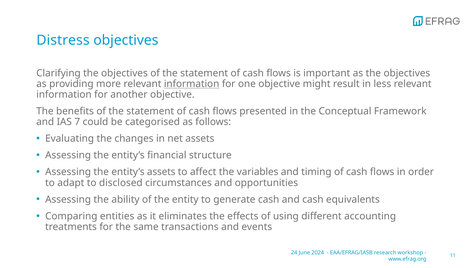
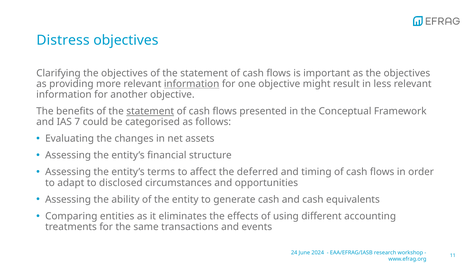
statement at (150, 111) underline: none -> present
entity’s assets: assets -> terms
variables: variables -> deferred
